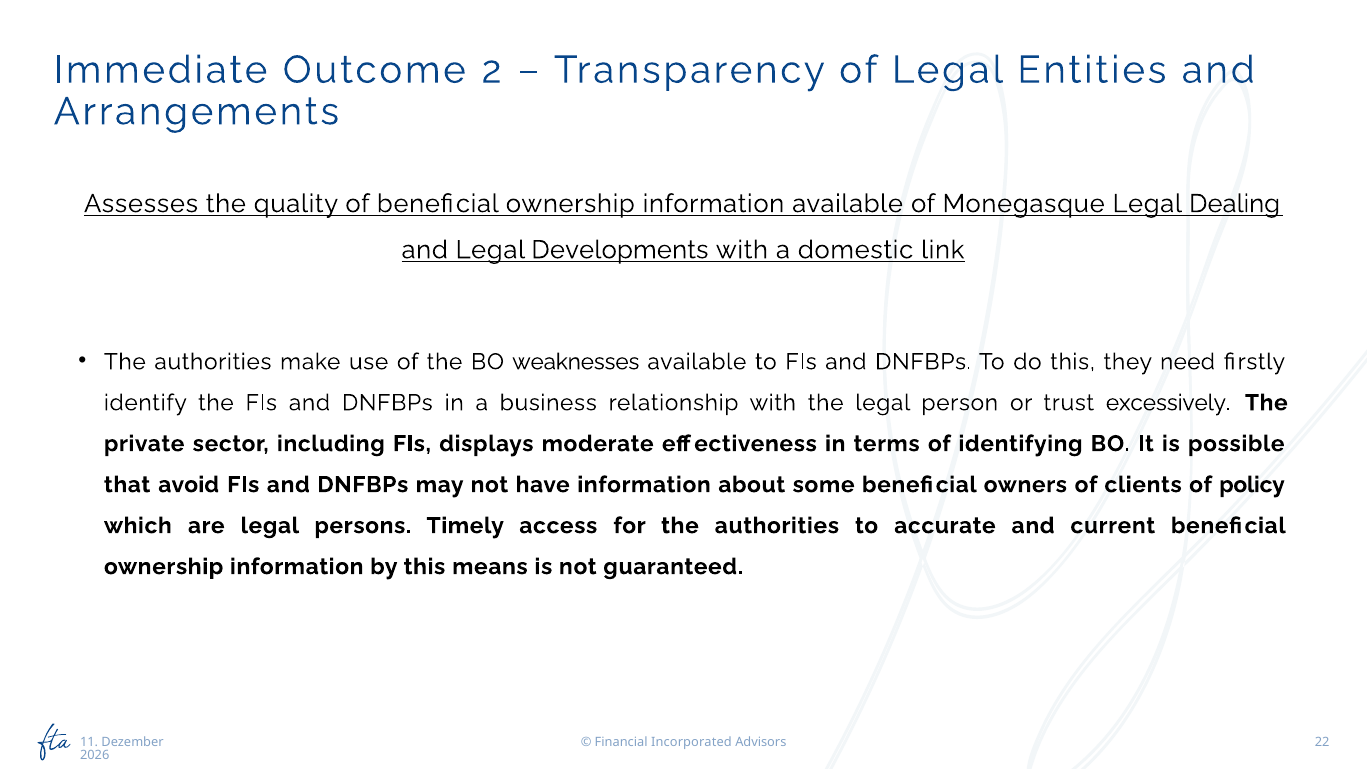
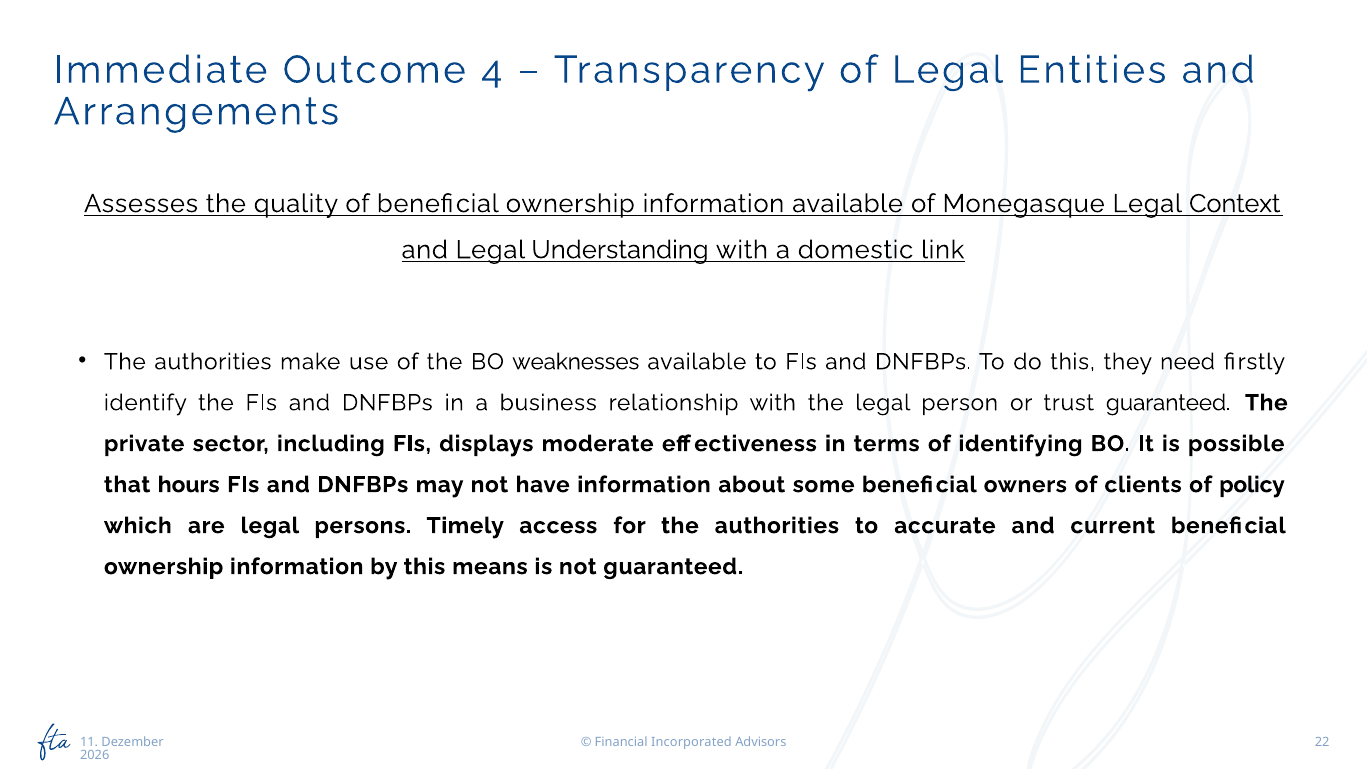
2: 2 -> 4
Dealing: Dealing -> Context
Developments: Developments -> Understanding
trust excessively: excessively -> guaranteed
avoid: avoid -> hours
